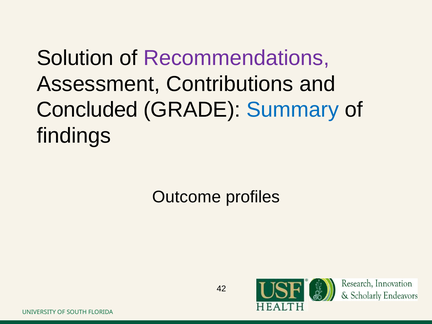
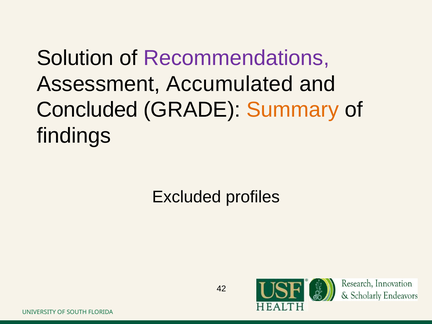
Contributions: Contributions -> Accumulated
Summary colour: blue -> orange
Outcome: Outcome -> Excluded
